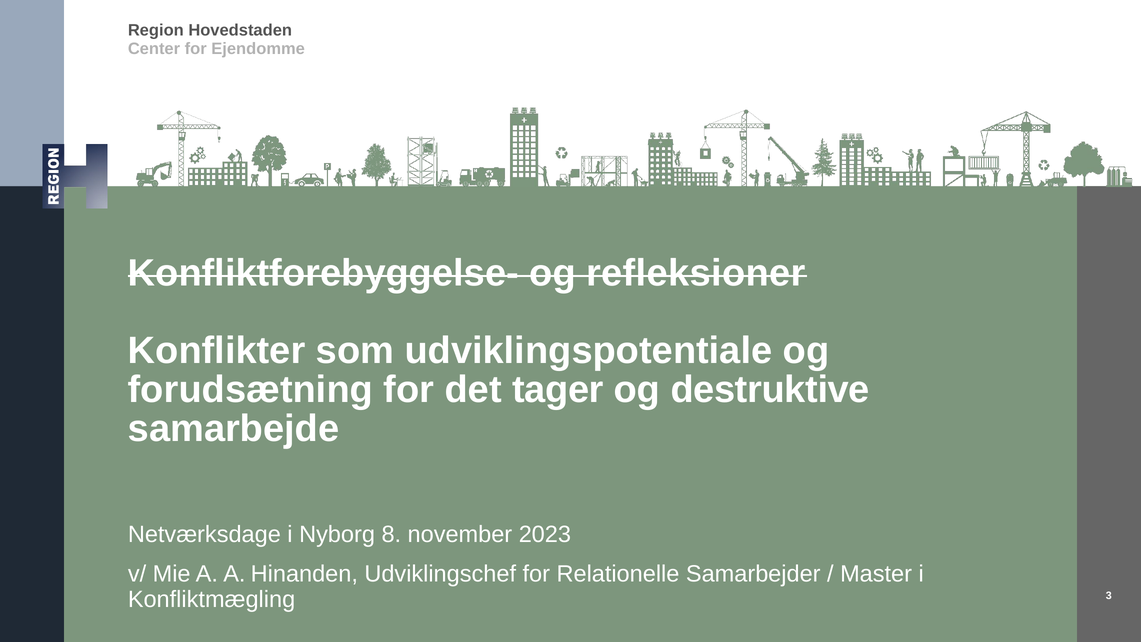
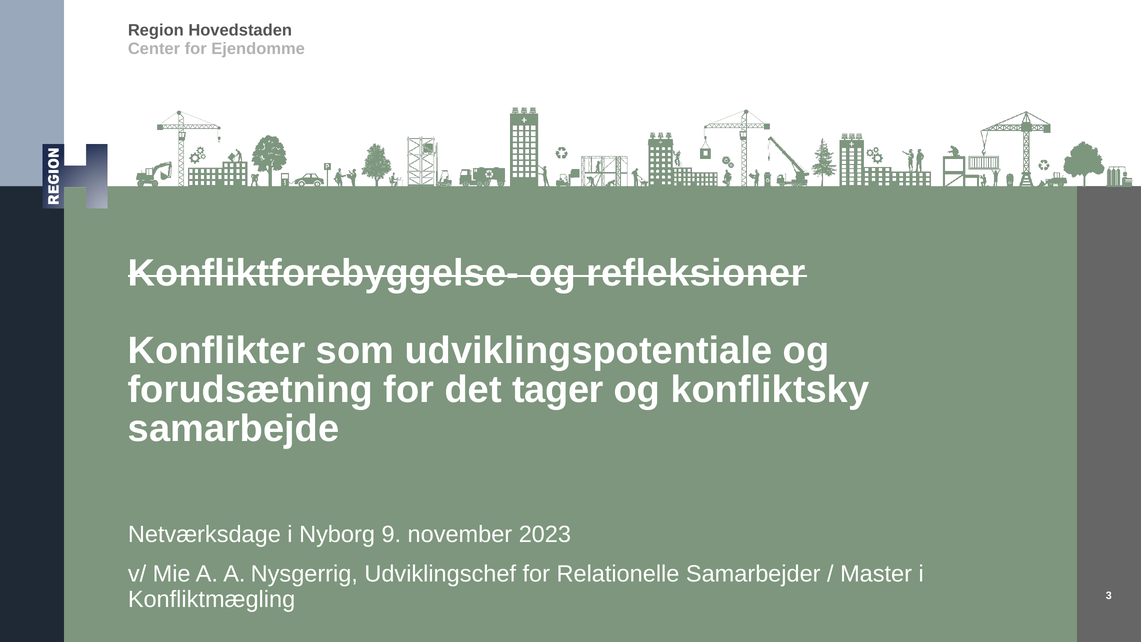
destruktive: destruktive -> konfliktsky
8: 8 -> 9
Hinanden: Hinanden -> Nysgerrig
